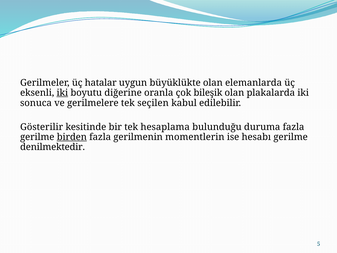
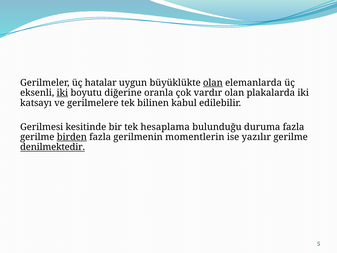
olan at (213, 83) underline: none -> present
bileşik: bileşik -> vardır
sonuca: sonuca -> katsayı
seçilen: seçilen -> bilinen
Gösterilir: Gösterilir -> Gerilmesi
hesabı: hesabı -> yazılır
denilmektedir underline: none -> present
